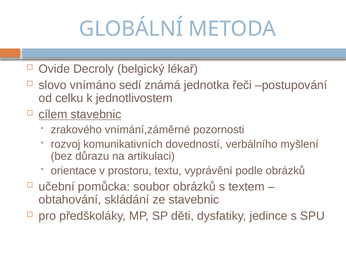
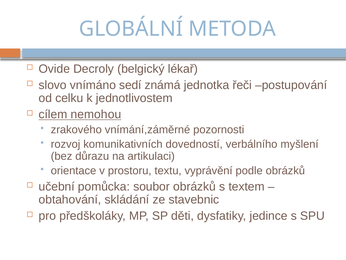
cílem stavebnic: stavebnic -> nemohou
